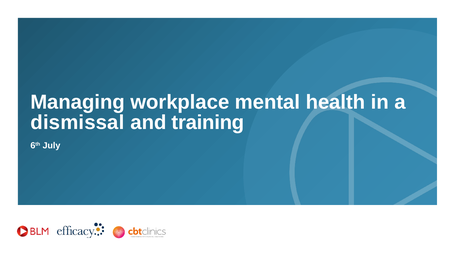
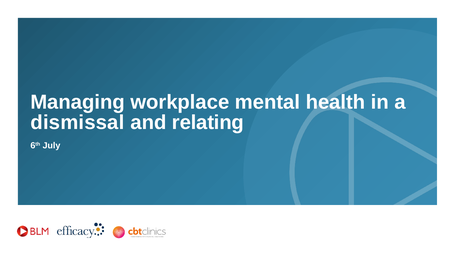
training: training -> relating
